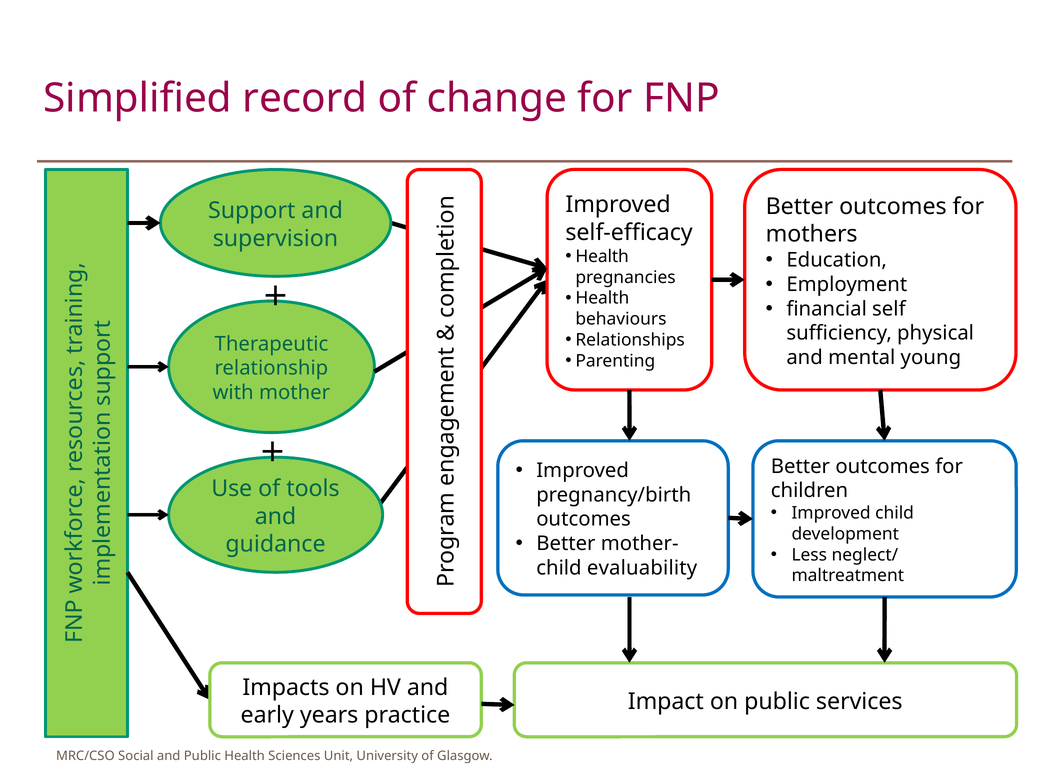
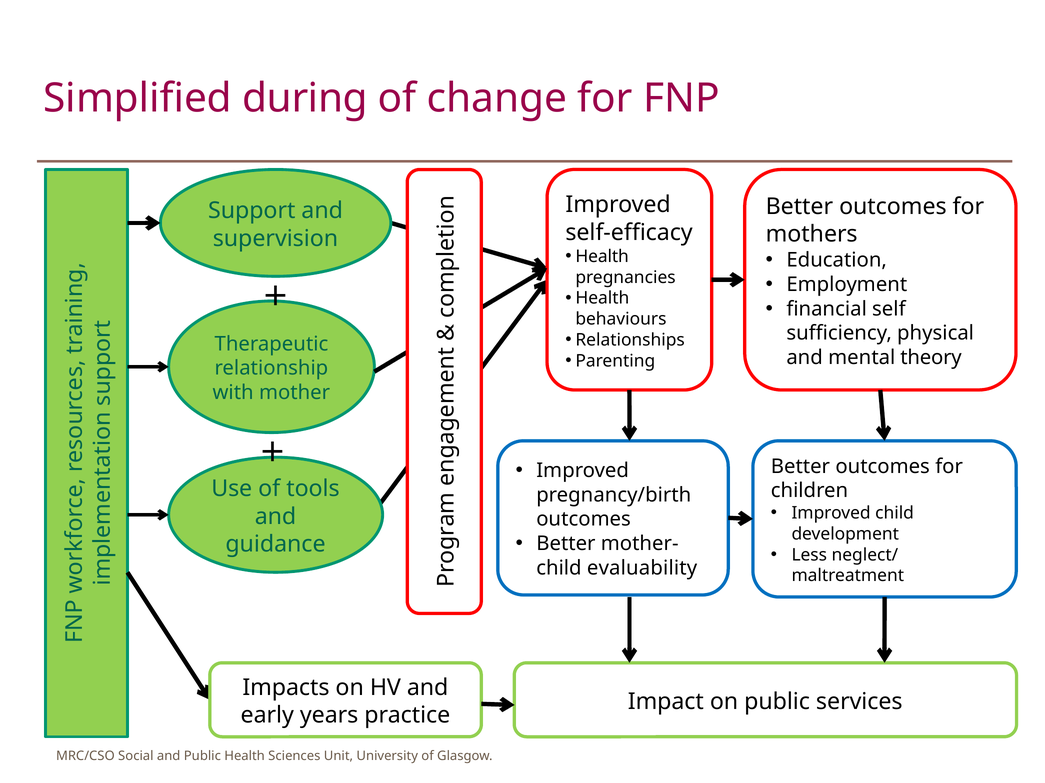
record: record -> during
young: young -> theory
